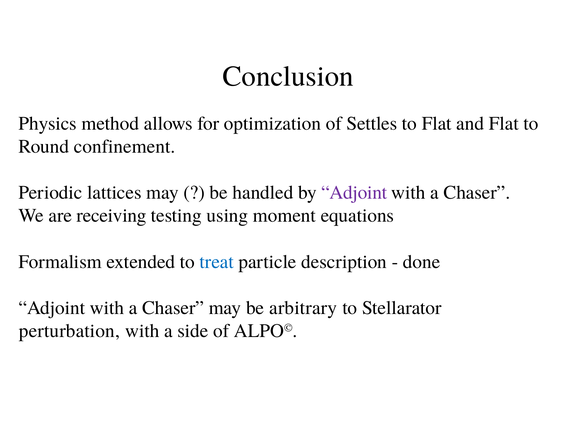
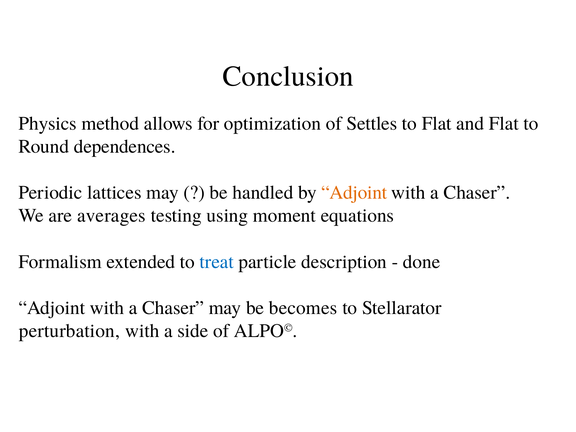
confinement: confinement -> dependences
Adjoint at (354, 193) colour: purple -> orange
receiving: receiving -> averages
arbitrary: arbitrary -> becomes
